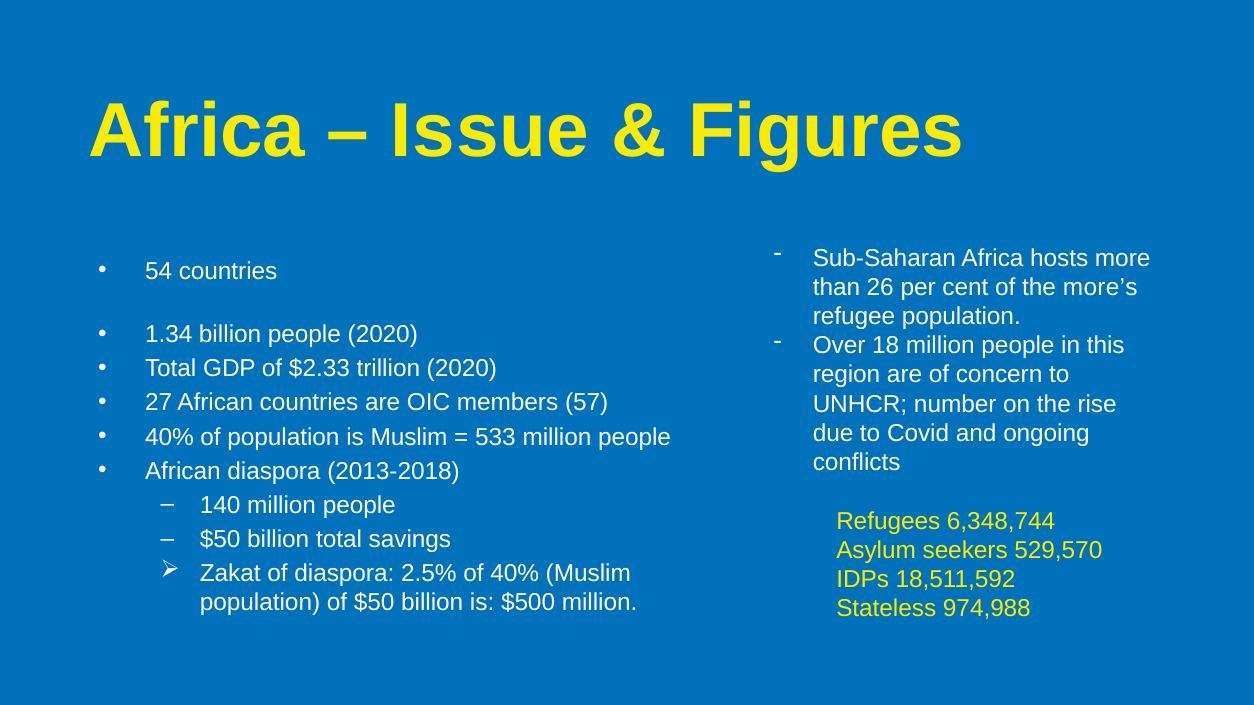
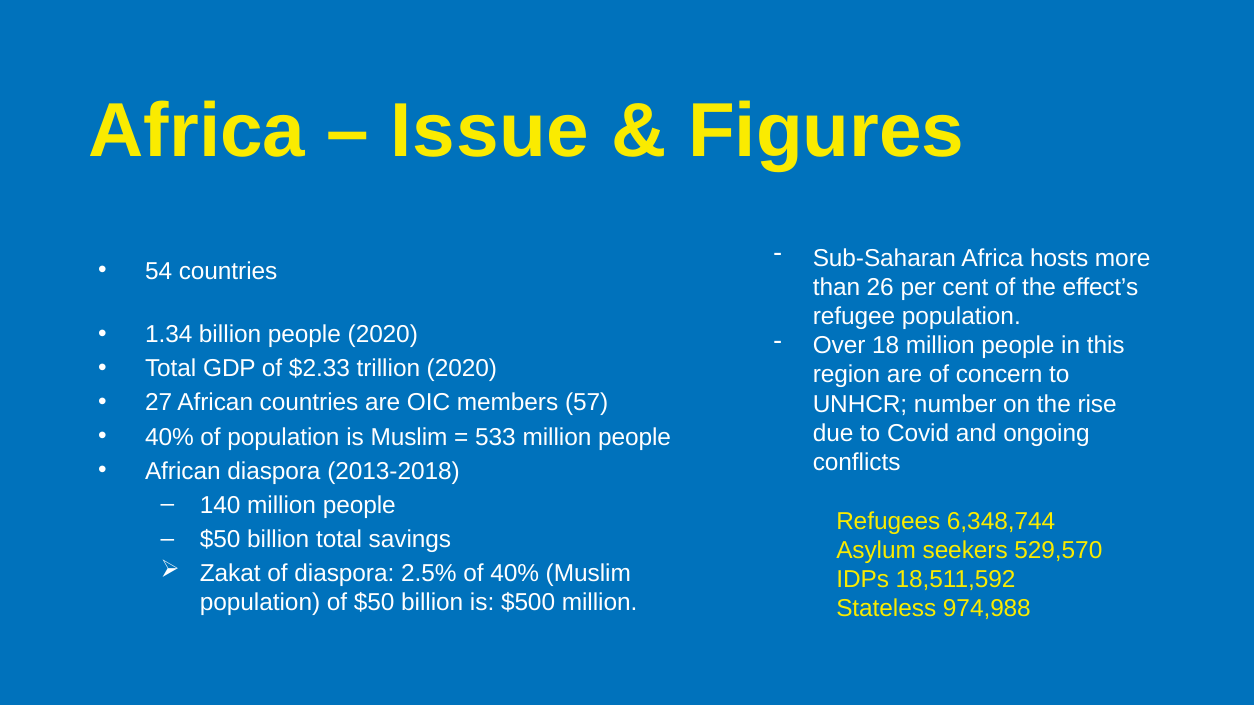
more’s: more’s -> effect’s
